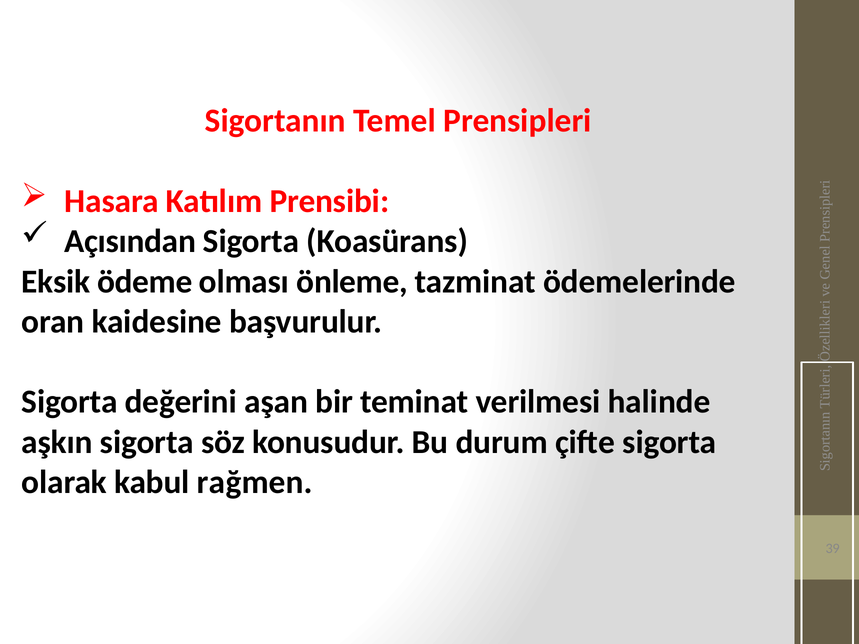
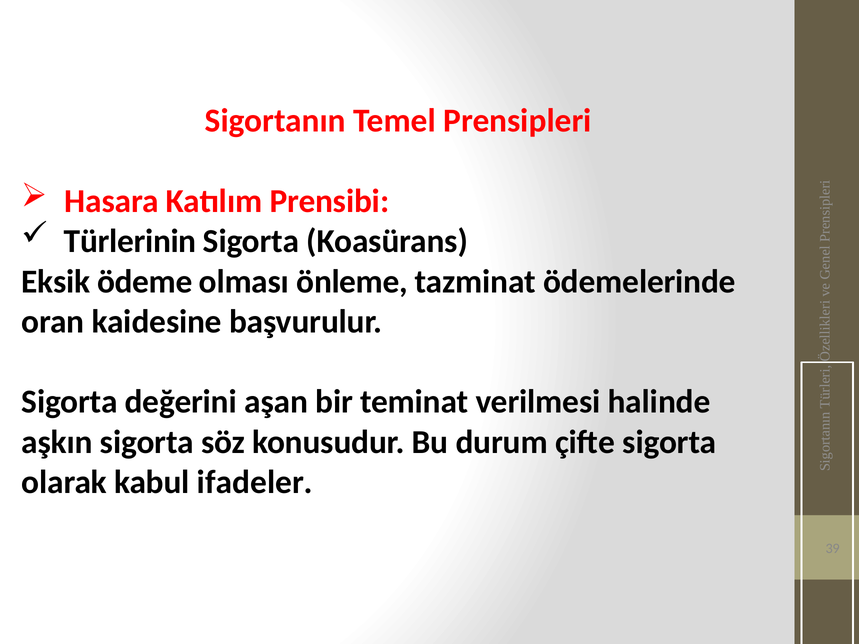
Açısından: Açısından -> Türlerinin
rağmen: rağmen -> ifadeler
